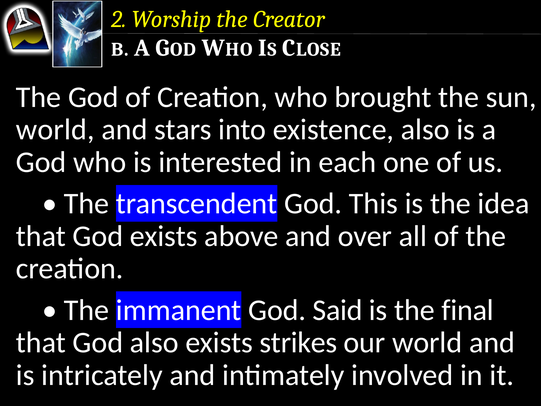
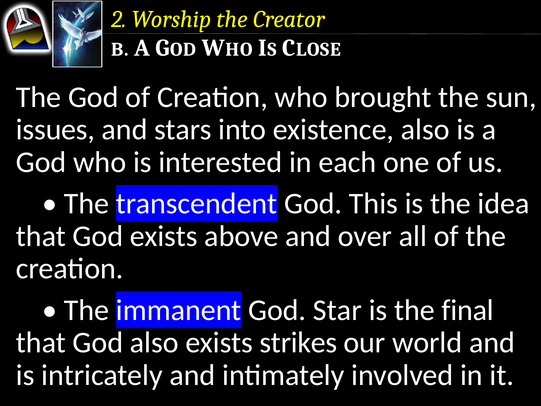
world at (55, 130): world -> issues
Said: Said -> Star
